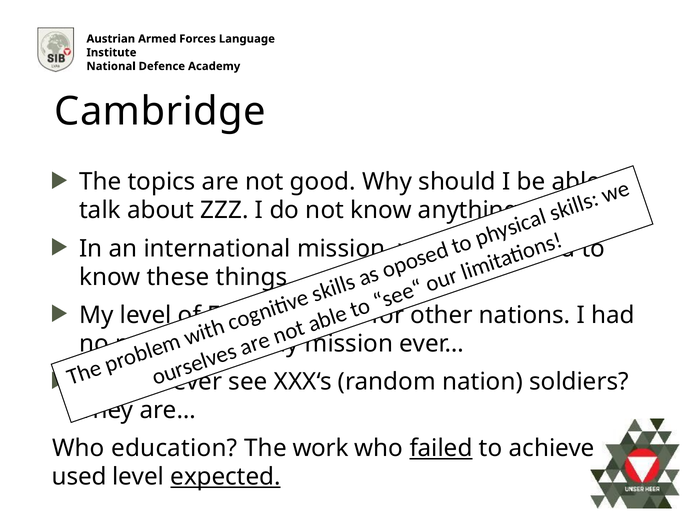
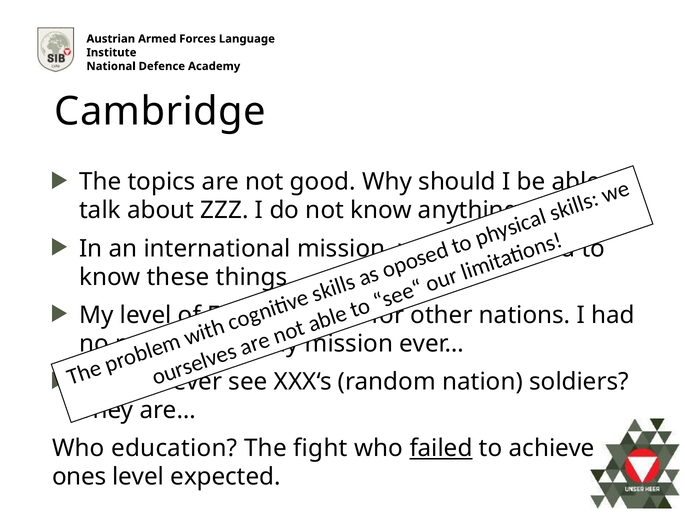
work: work -> fight
used: used -> ones
expected underline: present -> none
